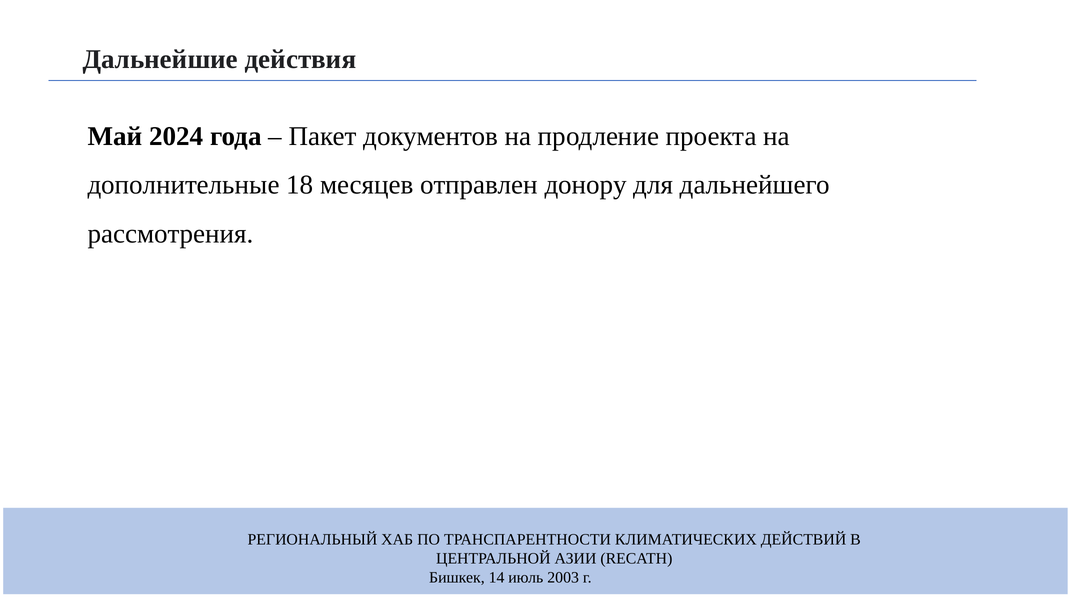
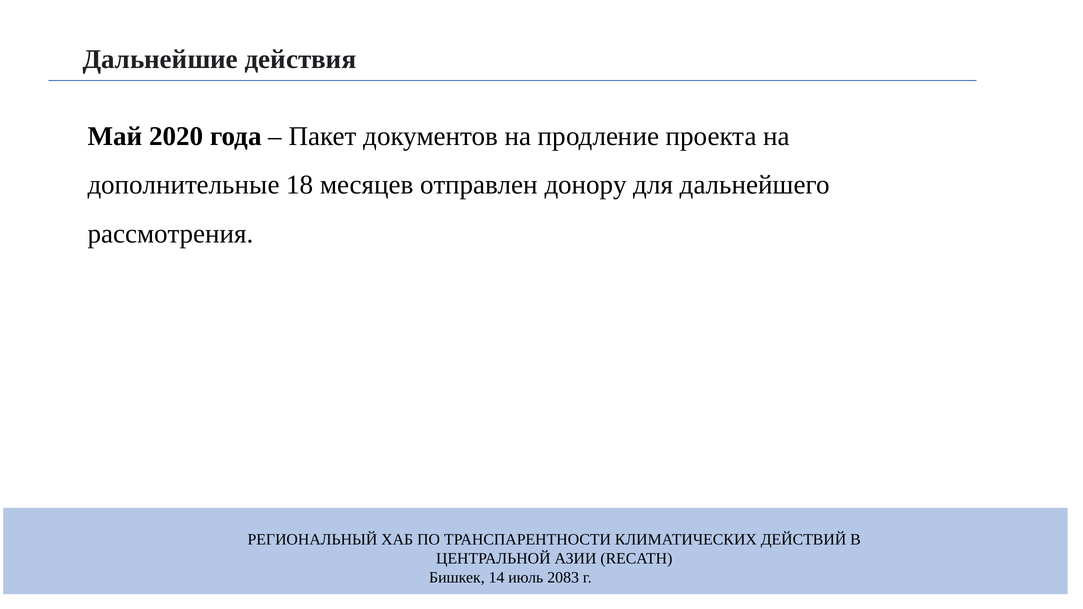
2024: 2024 -> 2020
2003: 2003 -> 2083
